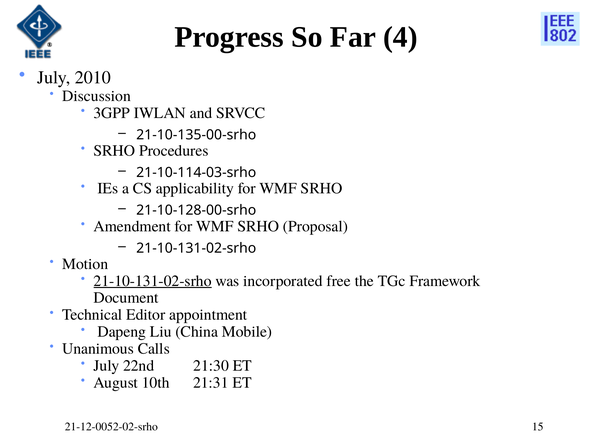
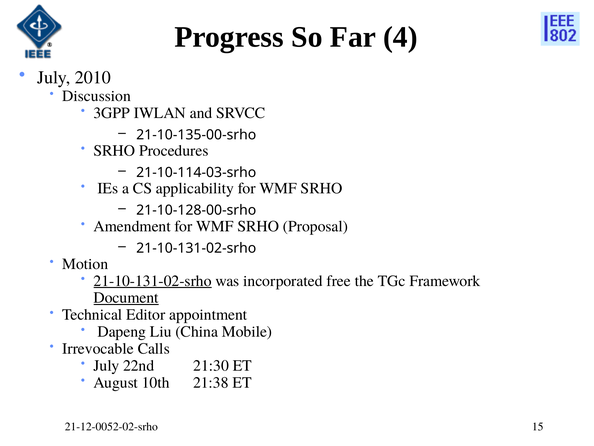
Document underline: none -> present
Unanimous: Unanimous -> Irrevocable
21:31: 21:31 -> 21:38
